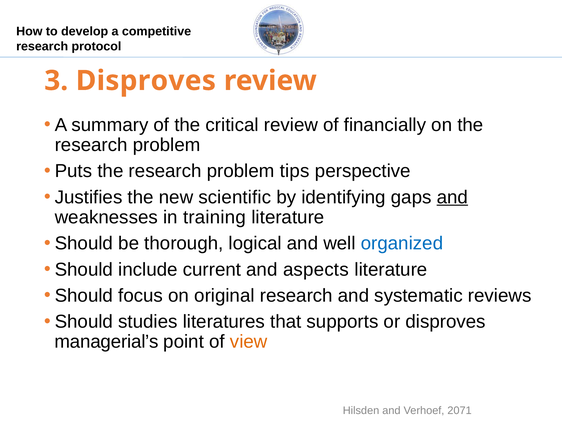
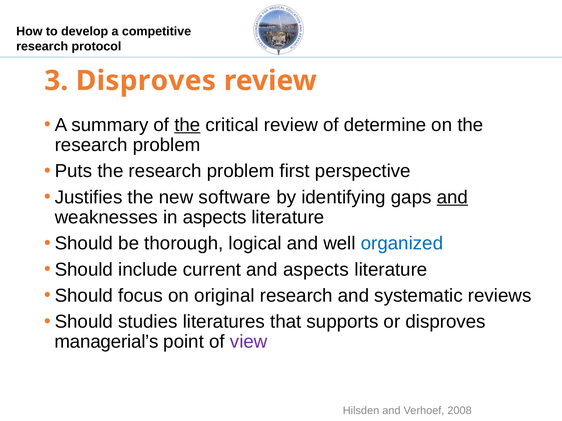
the at (187, 125) underline: none -> present
financially: financially -> determine
tips: tips -> first
scientific: scientific -> software
in training: training -> aspects
view colour: orange -> purple
2071: 2071 -> 2008
